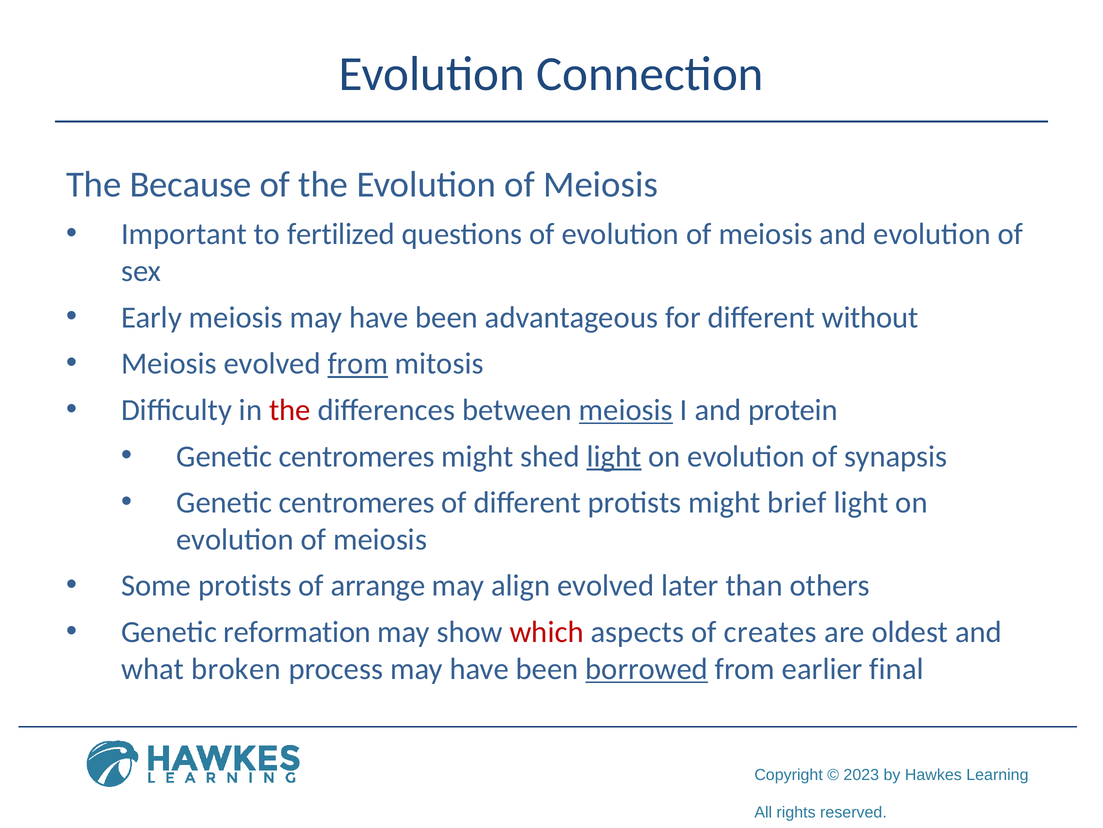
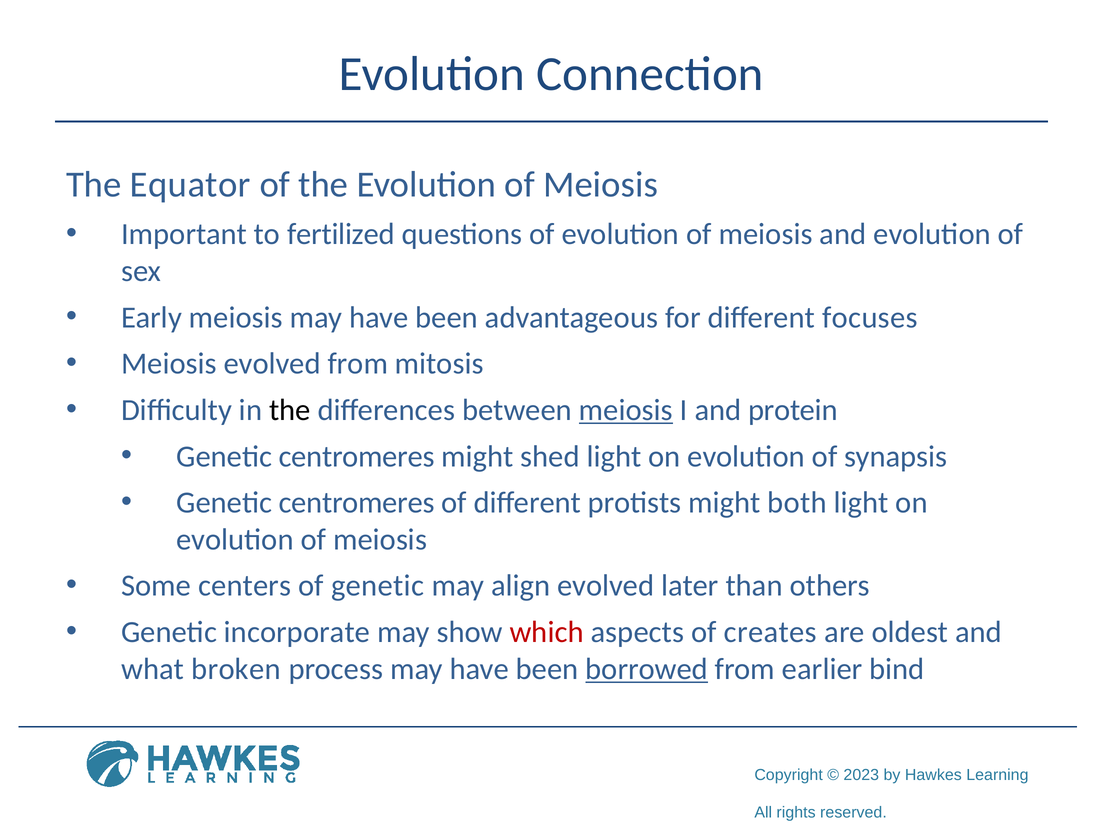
Because: Because -> Equator
without: without -> focuses
from at (358, 363) underline: present -> none
the at (290, 410) colour: red -> black
light at (614, 456) underline: present -> none
brief: brief -> both
Some protists: protists -> centers
of arrange: arrange -> genetic
reformation: reformation -> incorporate
final: final -> bind
